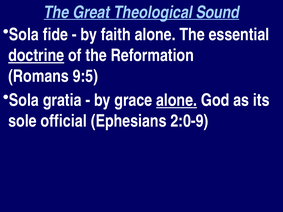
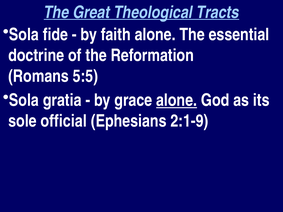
Sound: Sound -> Tracts
doctrine underline: present -> none
9:5: 9:5 -> 5:5
2:0-9: 2:0-9 -> 2:1-9
